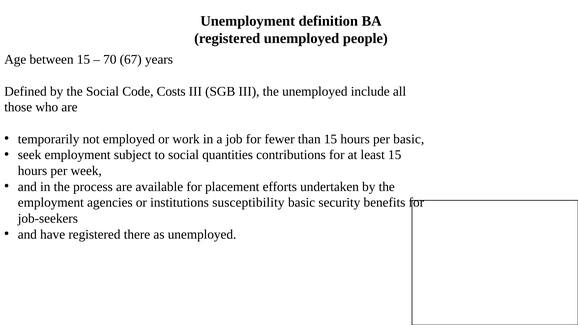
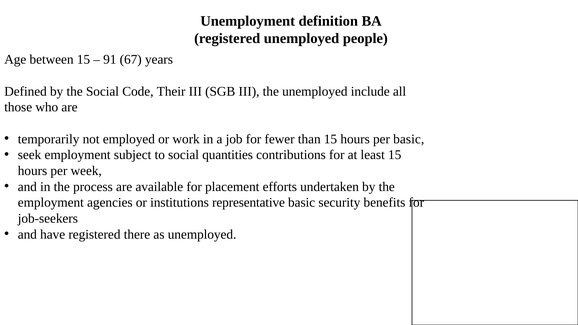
70: 70 -> 91
Costs: Costs -> Their
susceptibility: susceptibility -> representative
